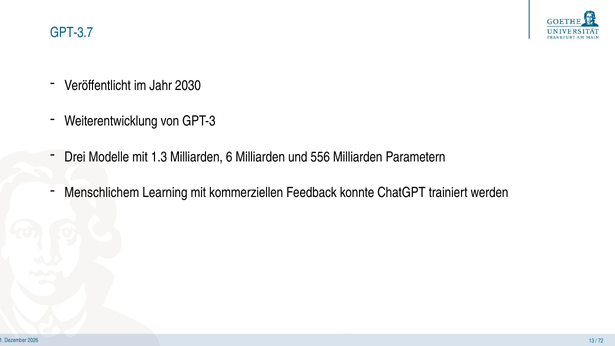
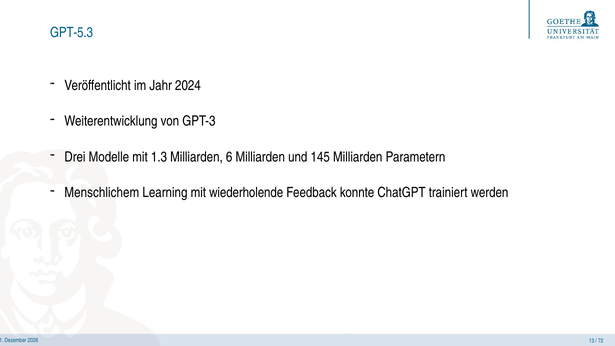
GPT-3.7: GPT-3.7 -> GPT-5.3
2030: 2030 -> 2024
556: 556 -> 145
kommerziellen: kommerziellen -> wiederholende
